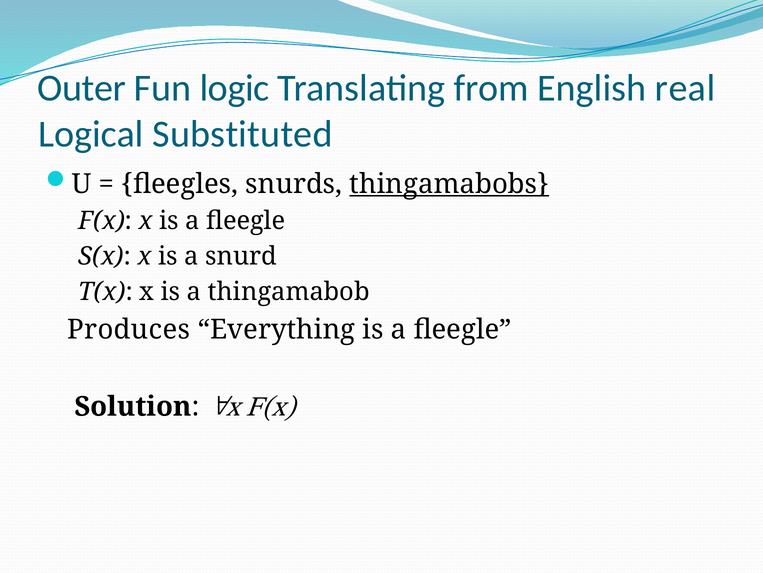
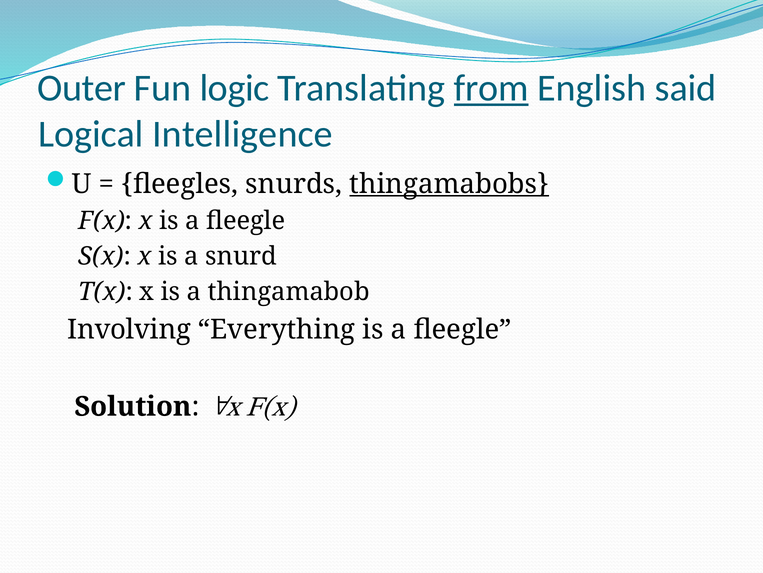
from underline: none -> present
real: real -> said
Substituted: Substituted -> Intelligence
Produces: Produces -> Involving
